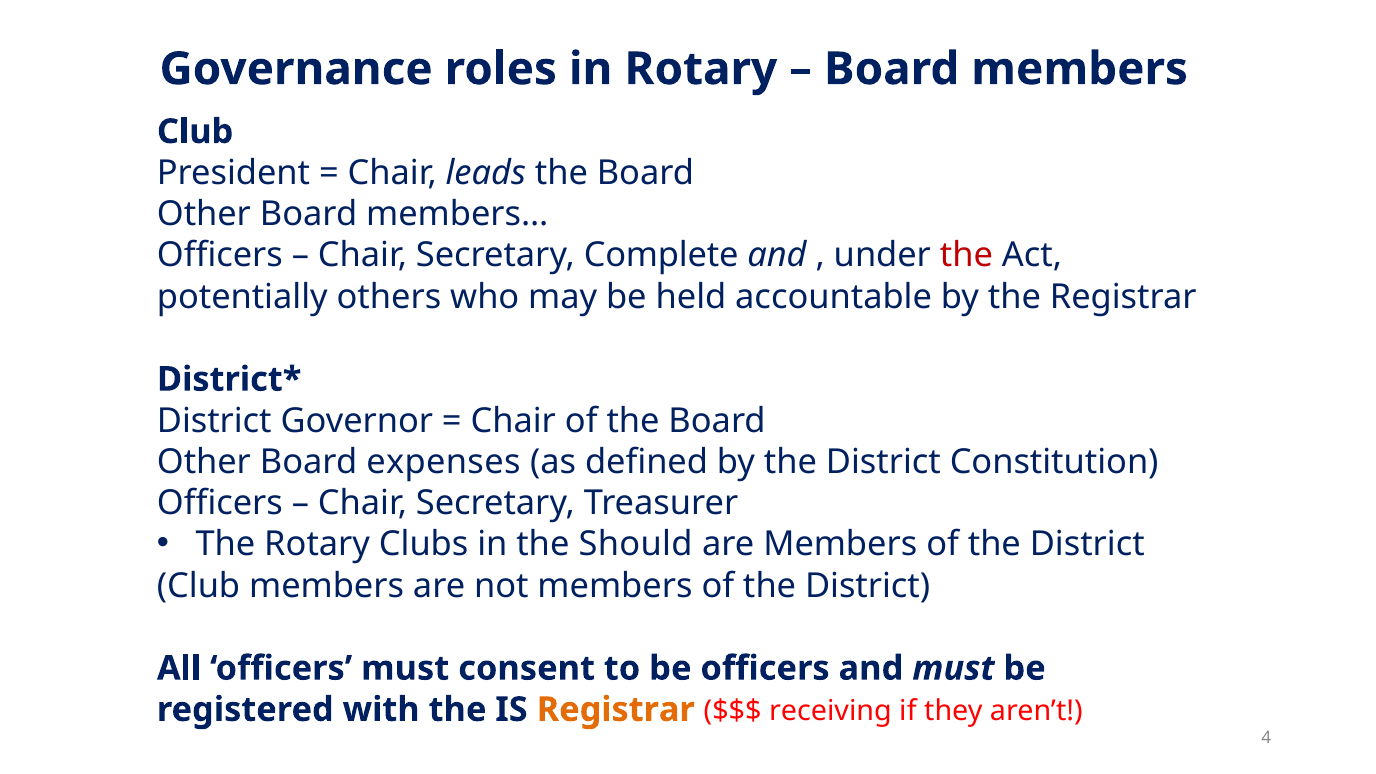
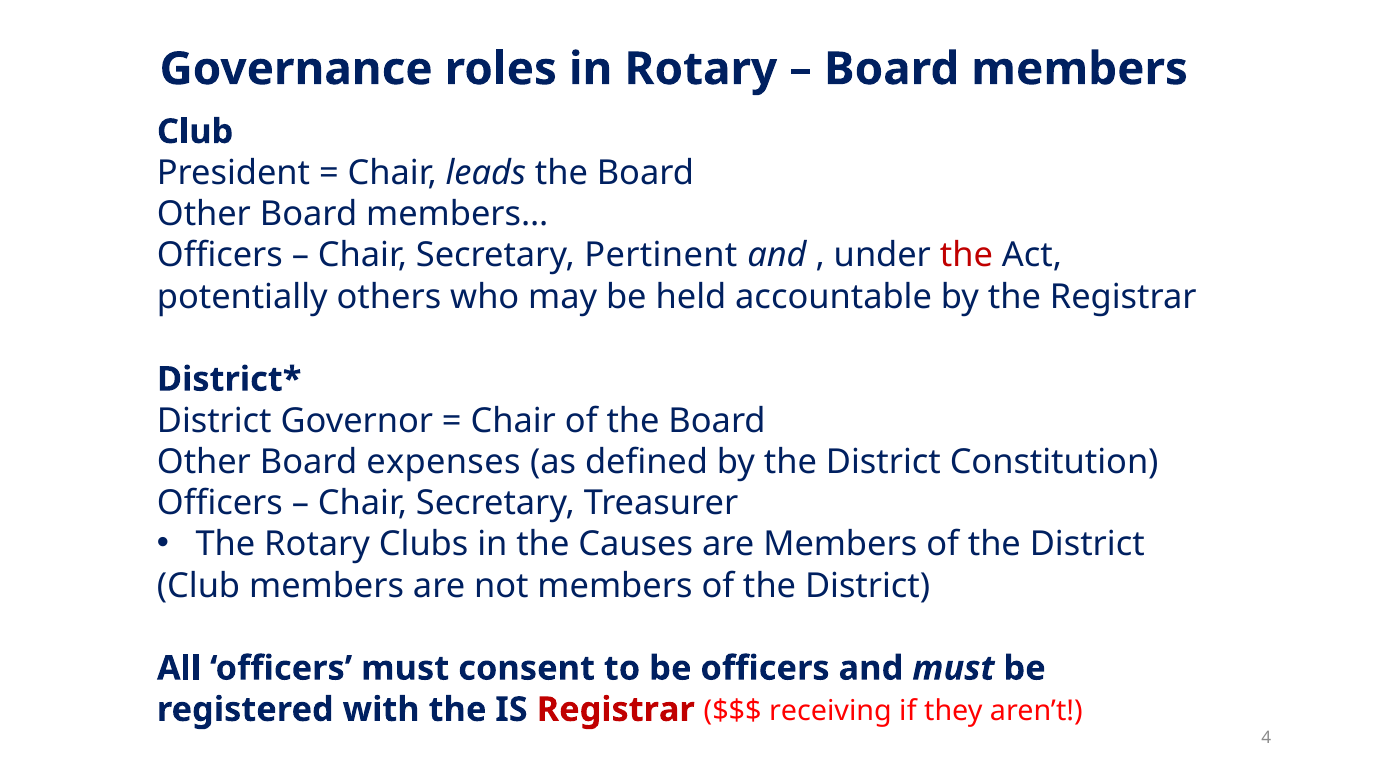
Complete: Complete -> Pertinent
Should: Should -> Causes
Registrar at (616, 710) colour: orange -> red
